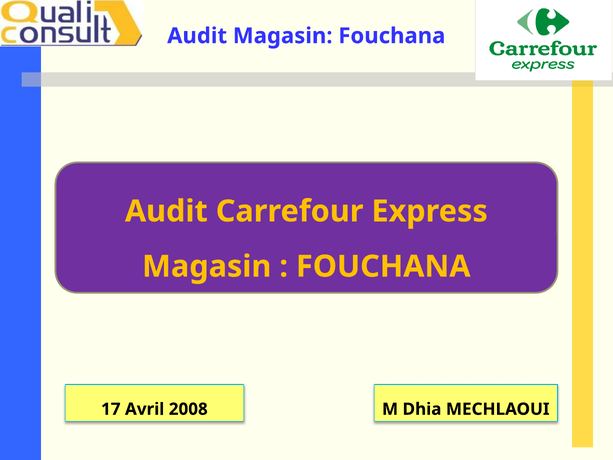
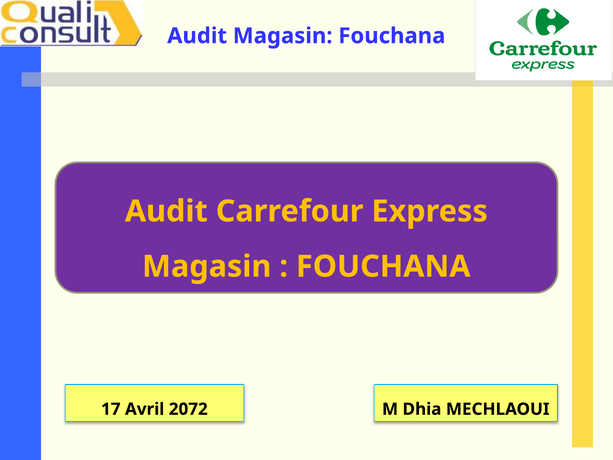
2008: 2008 -> 2072
